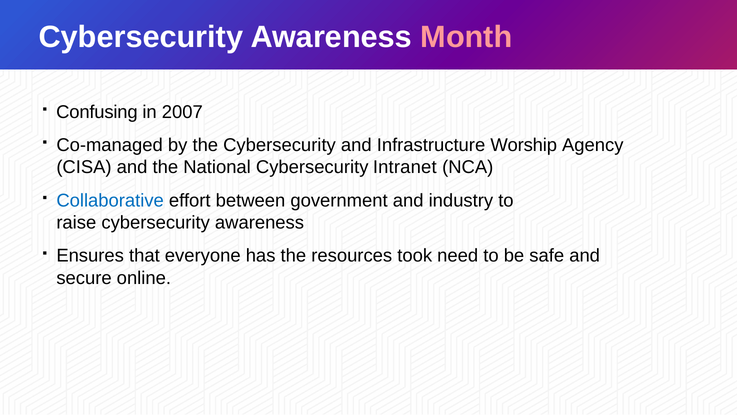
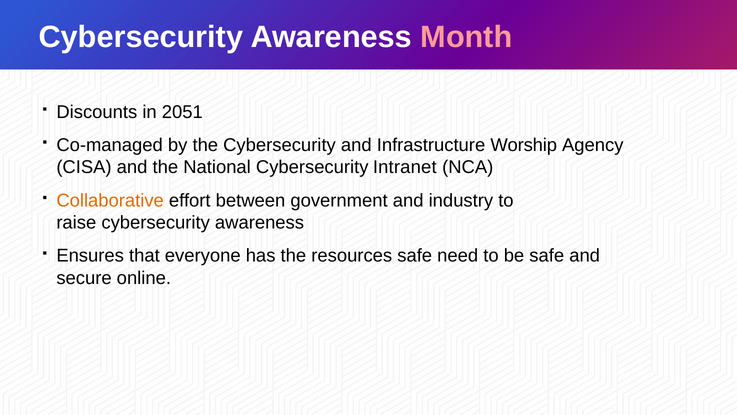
Confusing: Confusing -> Discounts
2007: 2007 -> 2051
Collaborative colour: blue -> orange
resources took: took -> safe
